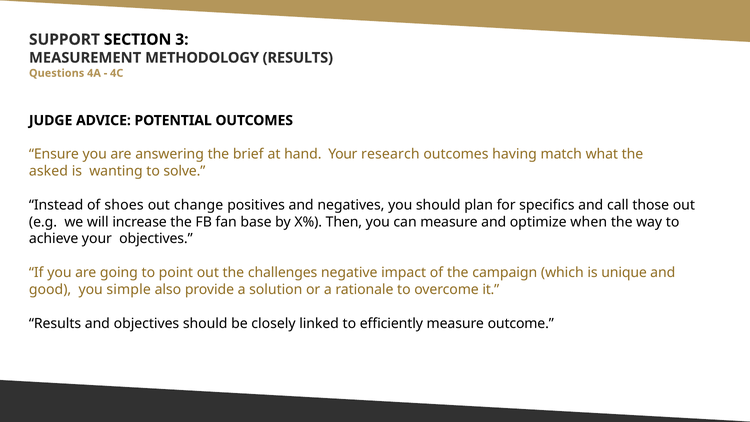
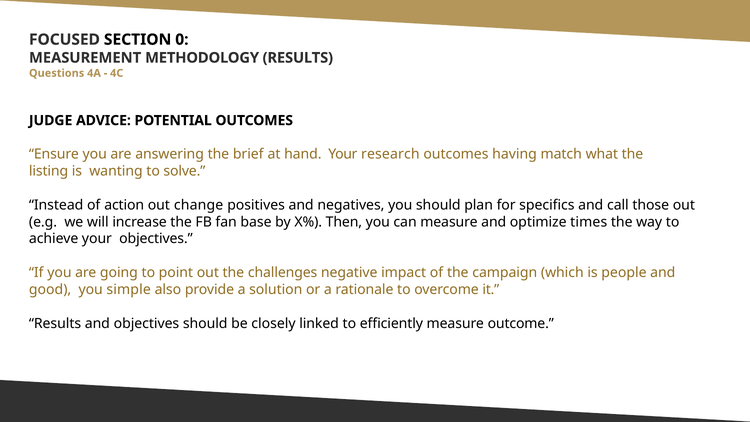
SUPPORT: SUPPORT -> FOCUSED
3: 3 -> 0
asked: asked -> listing
shoes: shoes -> action
when: when -> times
unique: unique -> people
